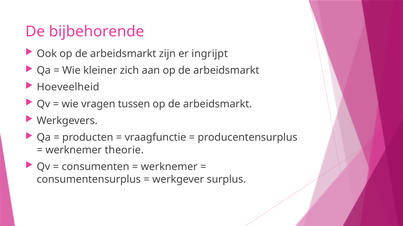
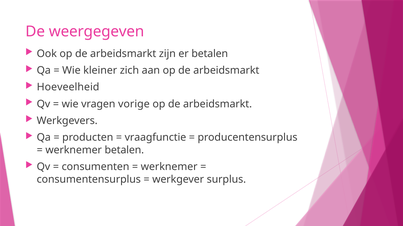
bijbehorende: bijbehorende -> weergegeven
er ingrijpt: ingrijpt -> betalen
tussen: tussen -> vorige
werknemer theorie: theorie -> betalen
